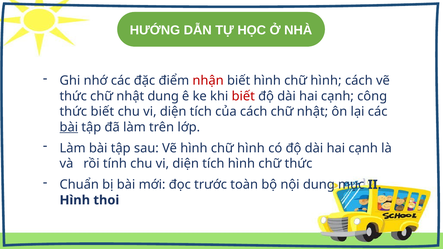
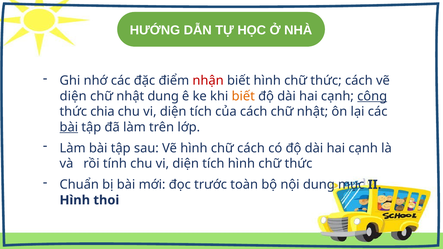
biết hình chữ hình: hình -> thức
thức at (73, 96): thức -> diện
biết at (243, 96) colour: red -> orange
công underline: none -> present
thức biết: biết -> chia
Vẽ hình chữ hình: hình -> cách
